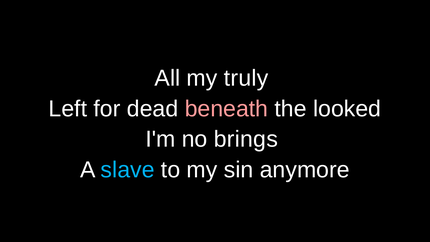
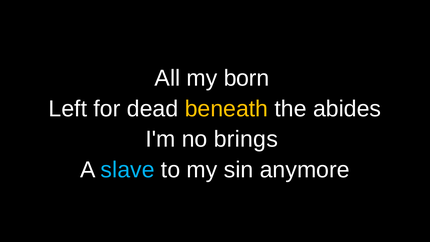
truly: truly -> born
beneath colour: pink -> yellow
looked: looked -> abides
